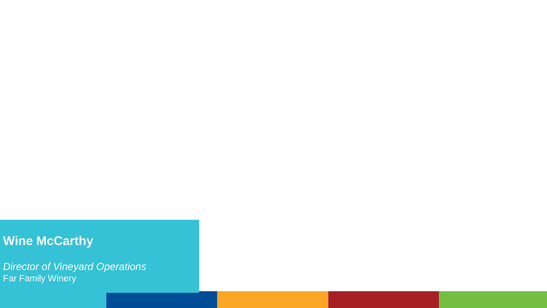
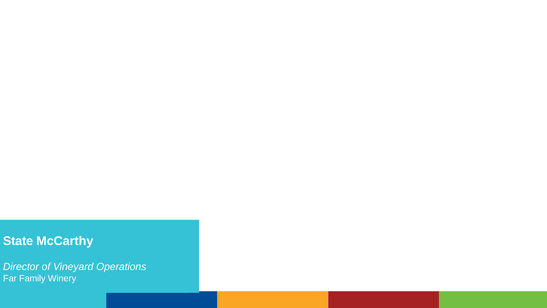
Wine: Wine -> State
